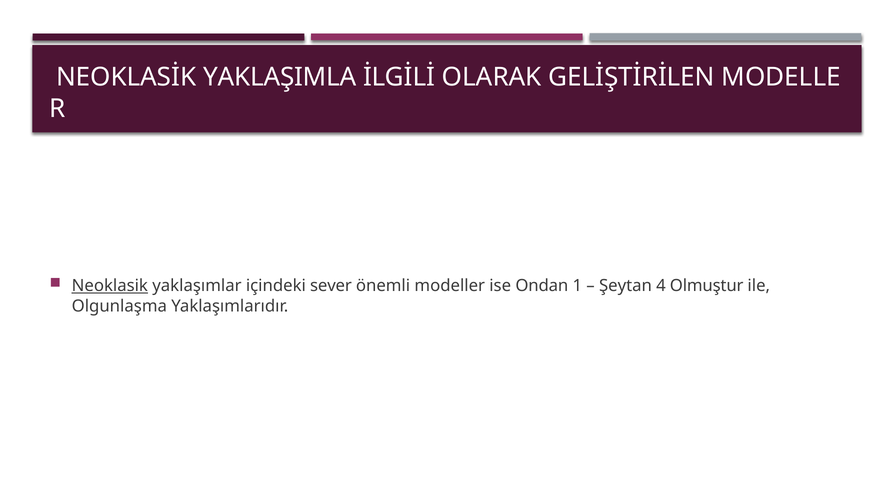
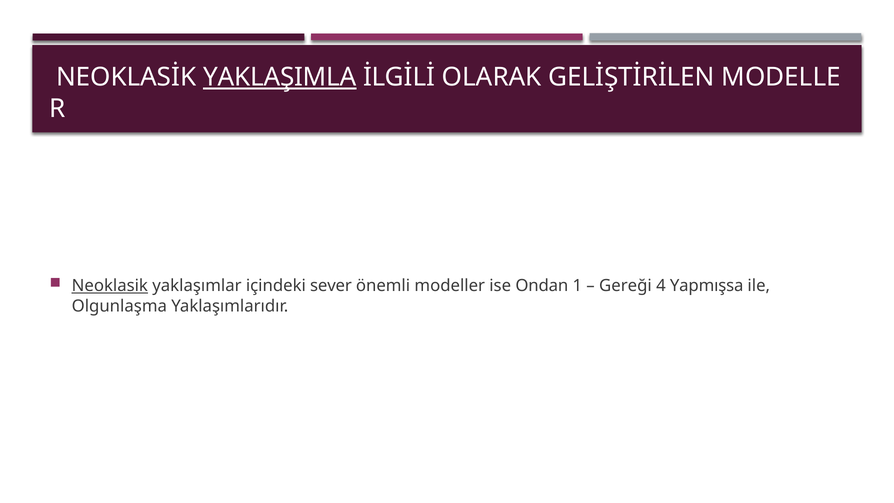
YAKLAŞIMLA underline: none -> present
Şeytan: Şeytan -> Gereği
Olmuştur: Olmuştur -> Yapmışsa
